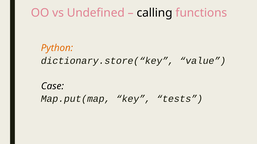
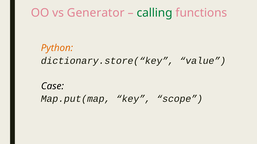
Undefined: Undefined -> Generator
calling colour: black -> green
tests: tests -> scope
